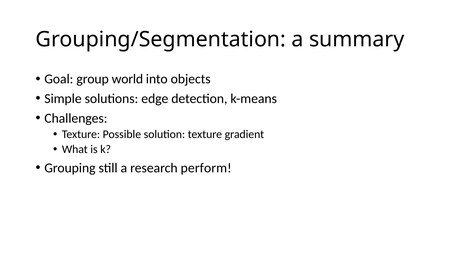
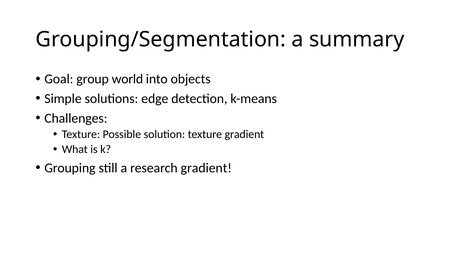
research perform: perform -> gradient
